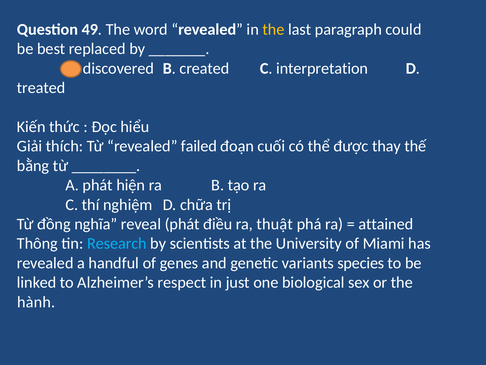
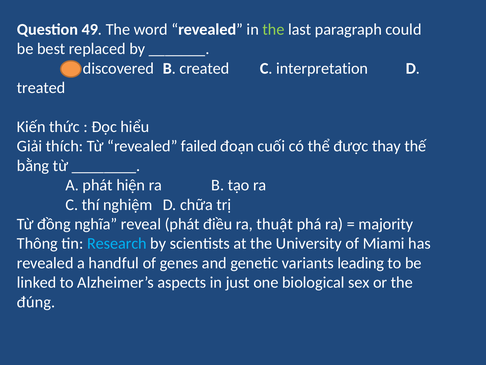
the at (274, 29) colour: yellow -> light green
attained: attained -> majority
species: species -> leading
respect: respect -> aspects
hành: hành -> đúng
